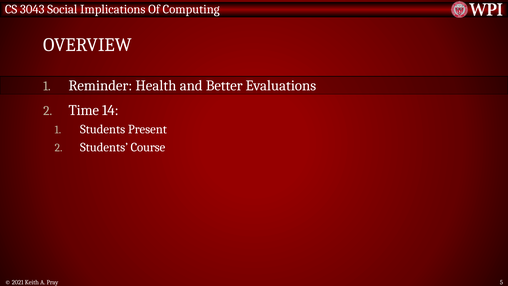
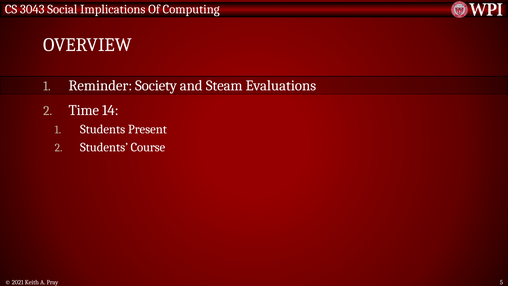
Health: Health -> Society
Better: Better -> Steam
